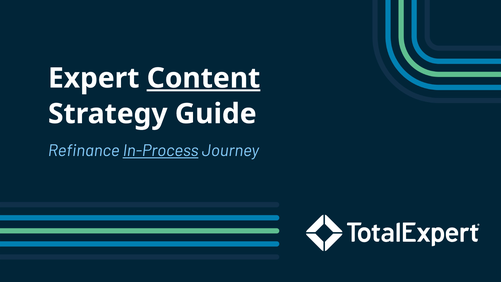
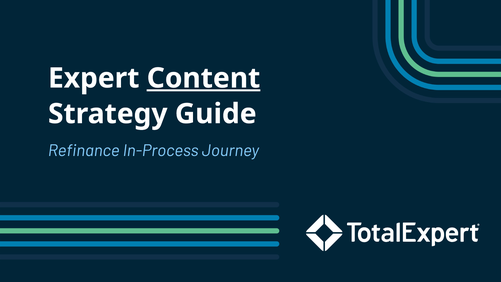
In-Process underline: present -> none
